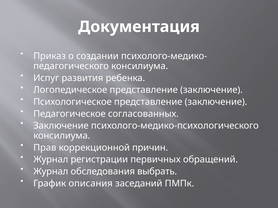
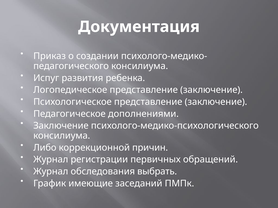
согласованных: согласованных -> дополнениями
Прав: Прав -> Либо
описания: описания -> имеющие
